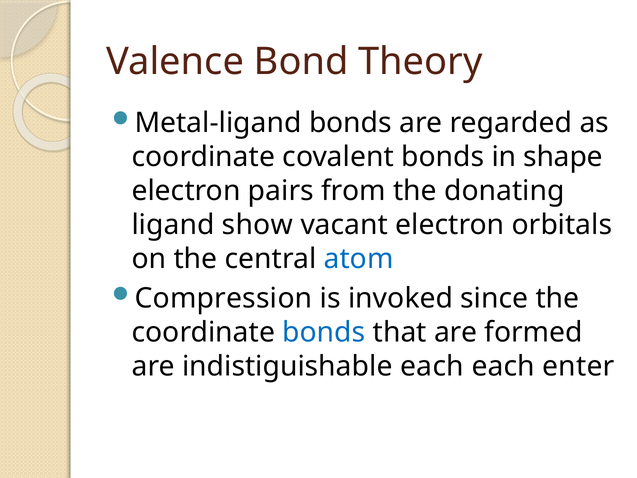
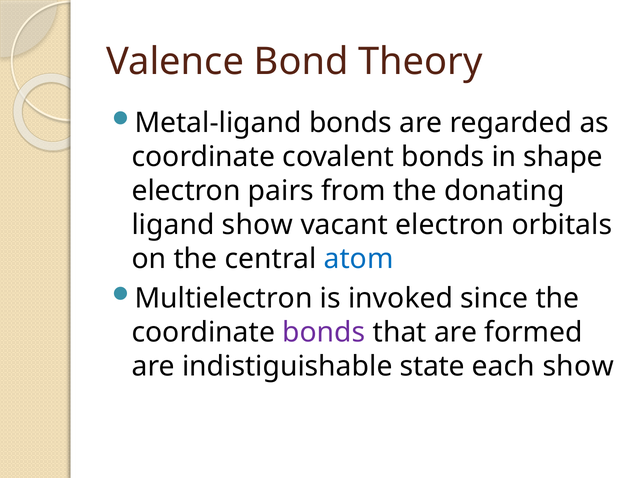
Compression: Compression -> Multielectron
bonds at (324, 332) colour: blue -> purple
indistiguishable each: each -> state
each enter: enter -> show
